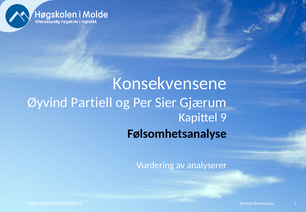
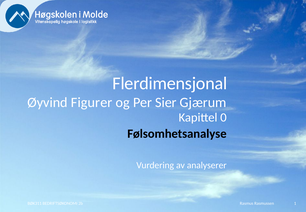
Konsekvensene: Konsekvensene -> Flerdimensjonal
Partiell: Partiell -> Figurer
9: 9 -> 0
